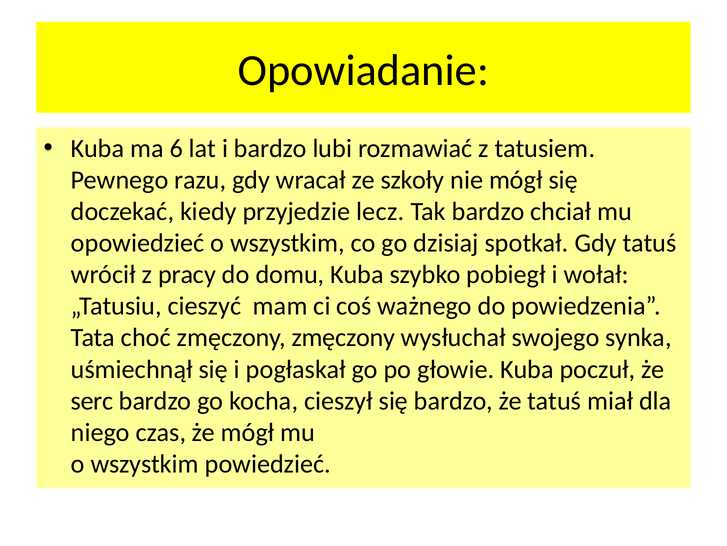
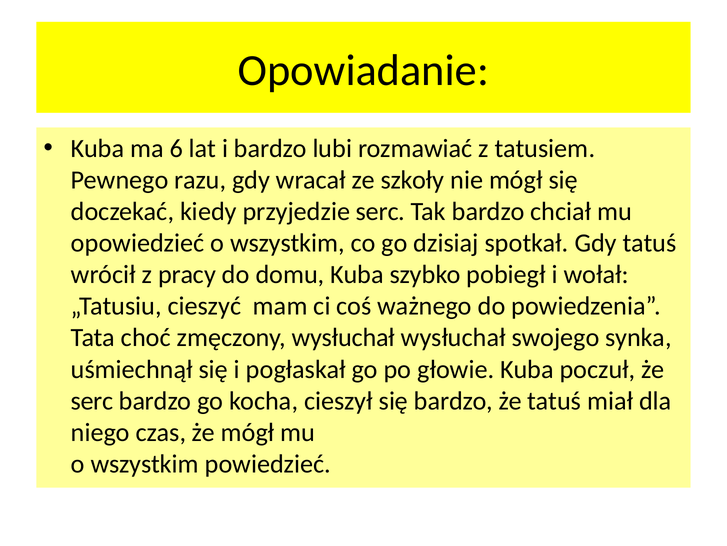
przyjedzie lecz: lecz -> serc
zmęczony zmęczony: zmęczony -> wysłuchał
